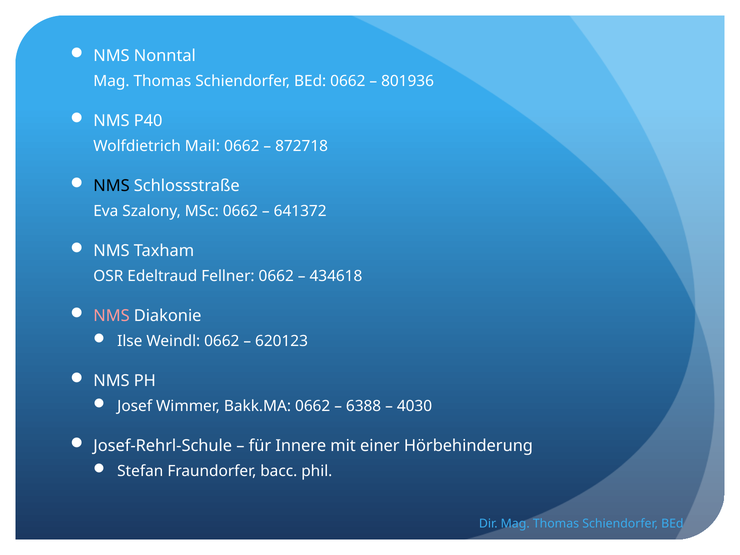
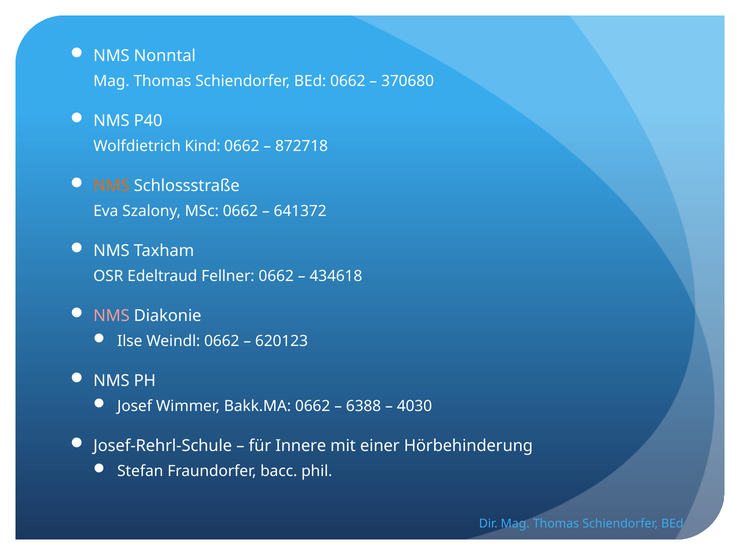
801936: 801936 -> 370680
Mail: Mail -> Kind
NMS at (112, 186) colour: black -> orange
